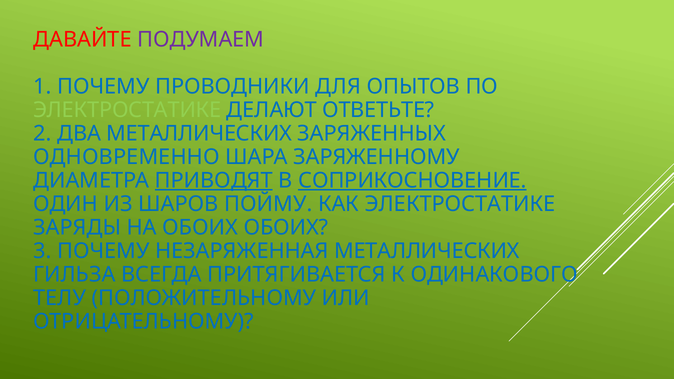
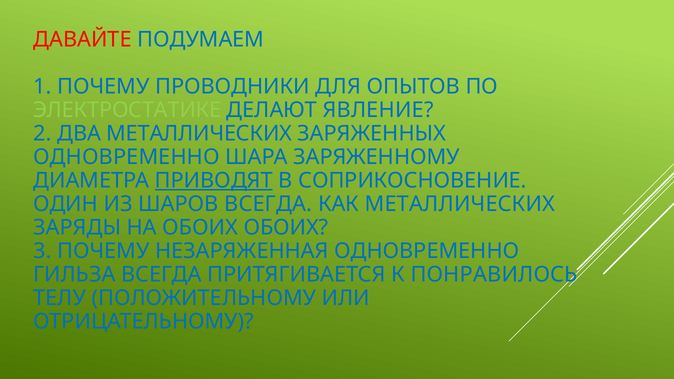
ПОДУМАЕМ colour: purple -> blue
ОТВЕТЬТЕ: ОТВЕТЬТЕ -> ЯВЛЕНИЕ
СОПРИКОСНОВЕНИЕ underline: present -> none
ШАРОВ ПОЙМУ: ПОЙМУ -> ВСЕГДА
КАК ЭЛЕКТРОСТАТИКЕ: ЭЛЕКТРОСТАТИКЕ -> МЕТАЛЛИЧЕСКИХ
НЕЗАРЯЖЕННАЯ МЕТАЛЛИЧЕСКИХ: МЕТАЛЛИЧЕСКИХ -> ОДНОВРЕМЕННО
ОДИНАКОВОГО: ОДИНАКОВОГО -> ПОНРАВИЛОСЬ
